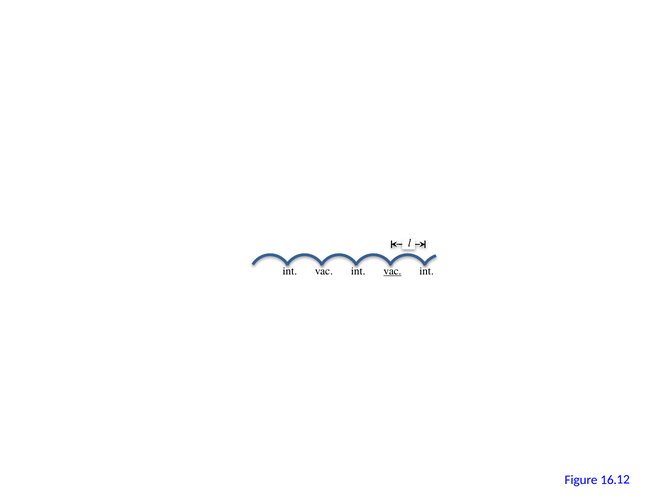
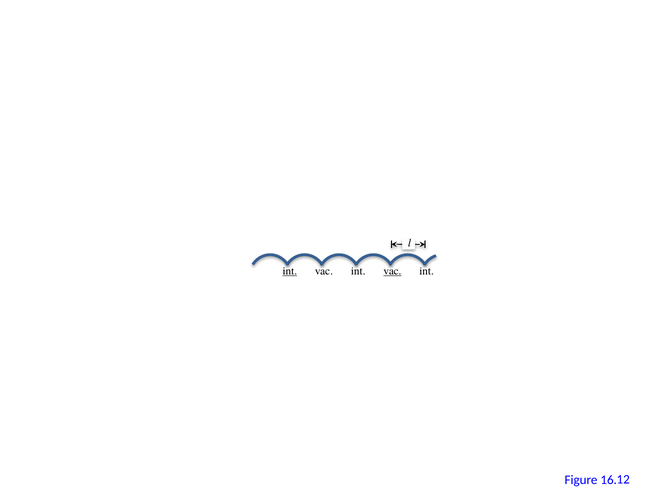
int at (290, 271) underline: none -> present
